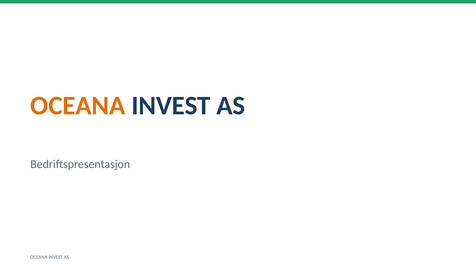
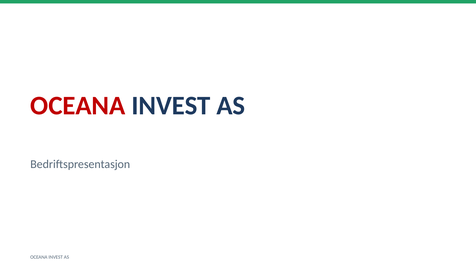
OCEANA at (78, 106) colour: orange -> red
